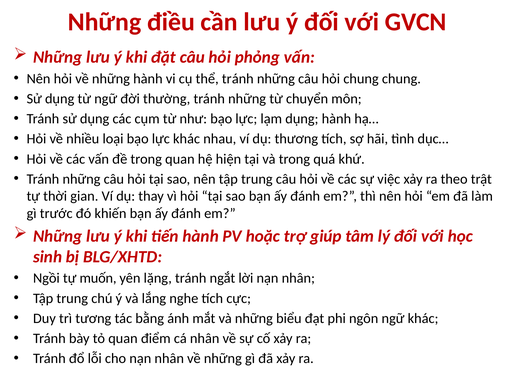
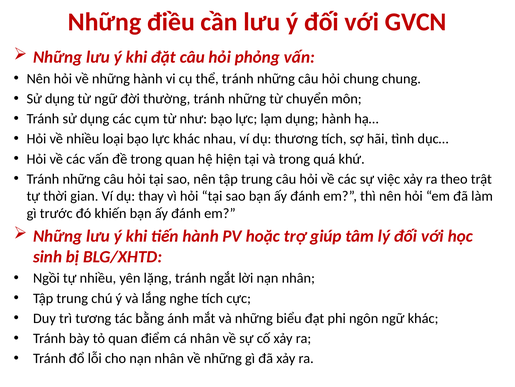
tự muốn: muốn -> nhiều
